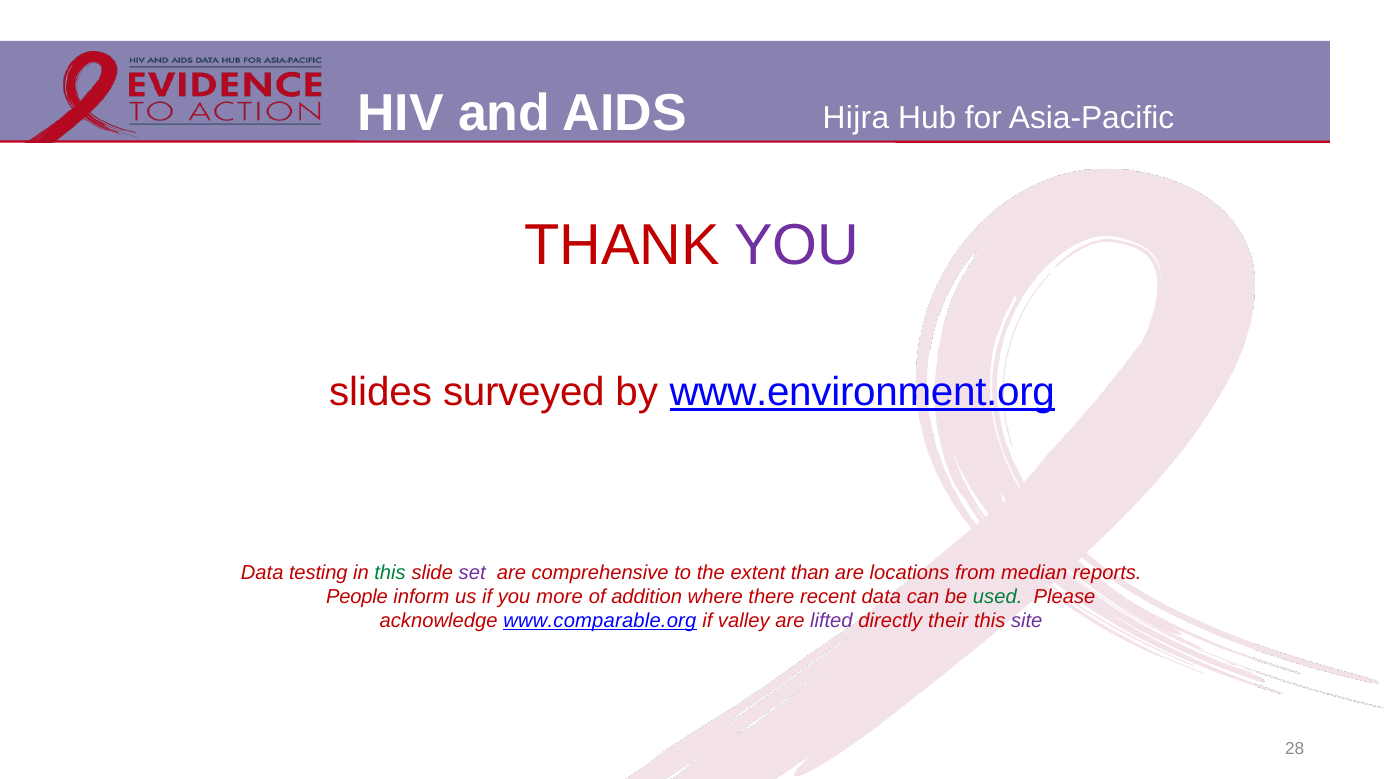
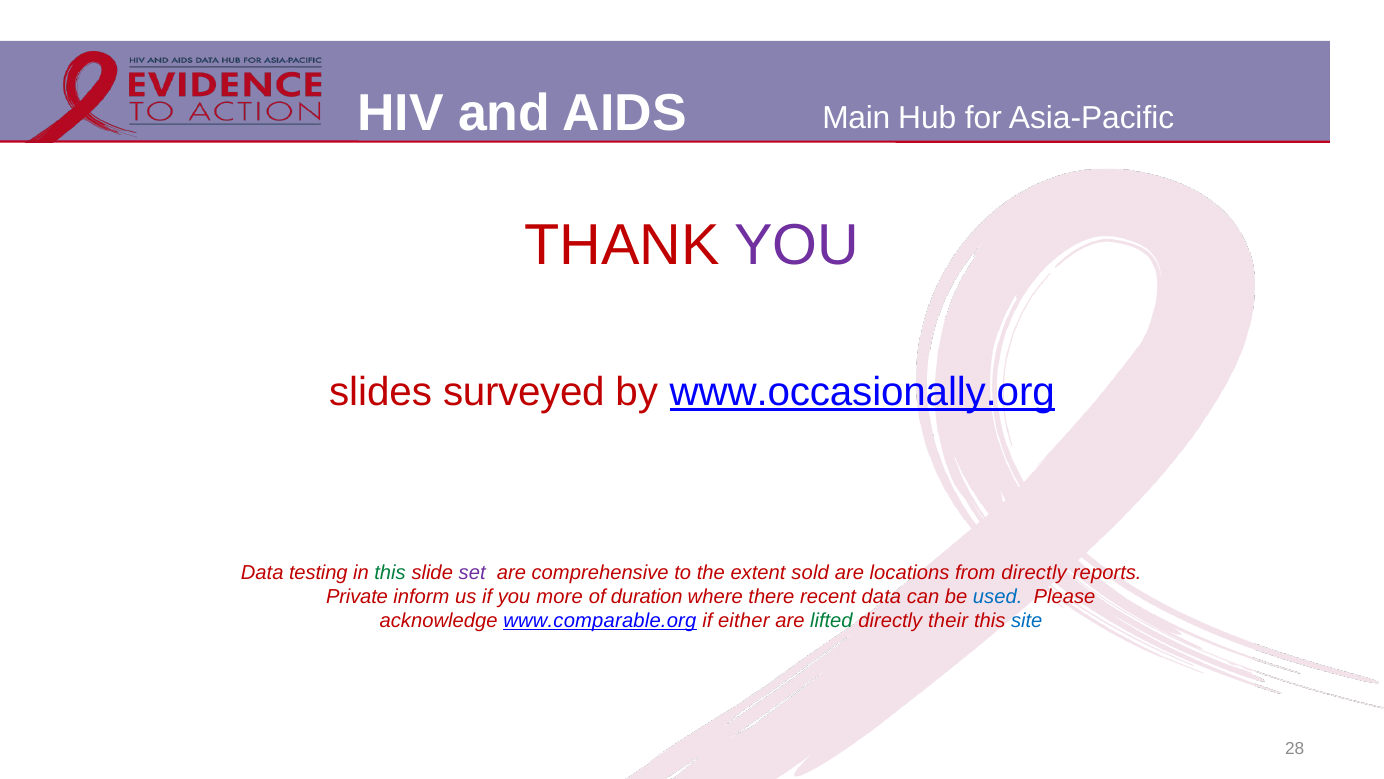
Hijra: Hijra -> Main
www.environment.org: www.environment.org -> www.occasionally.org
than: than -> sold
from median: median -> directly
People: People -> Private
addition: addition -> duration
used colour: green -> blue
valley: valley -> either
lifted colour: purple -> green
site colour: purple -> blue
